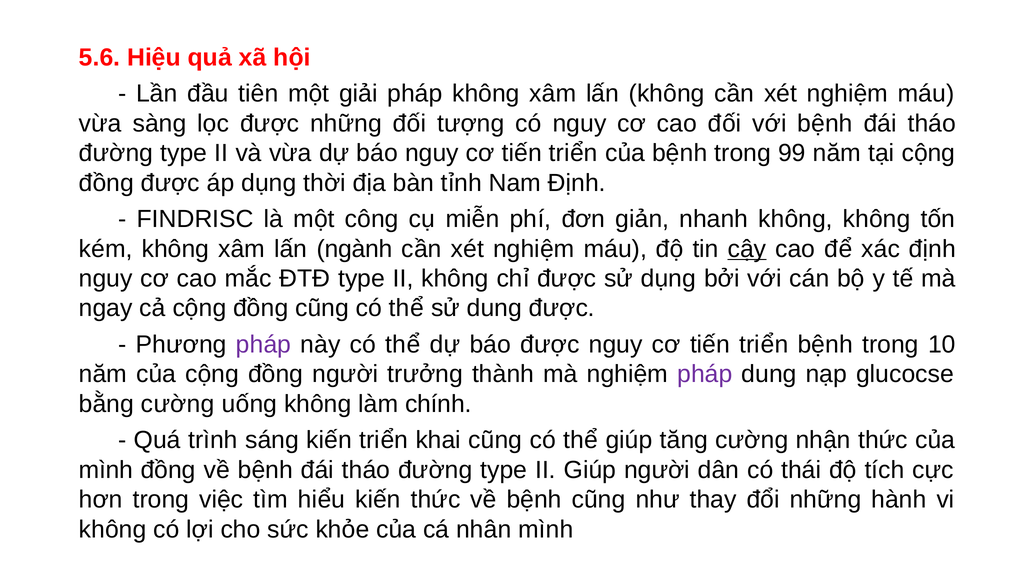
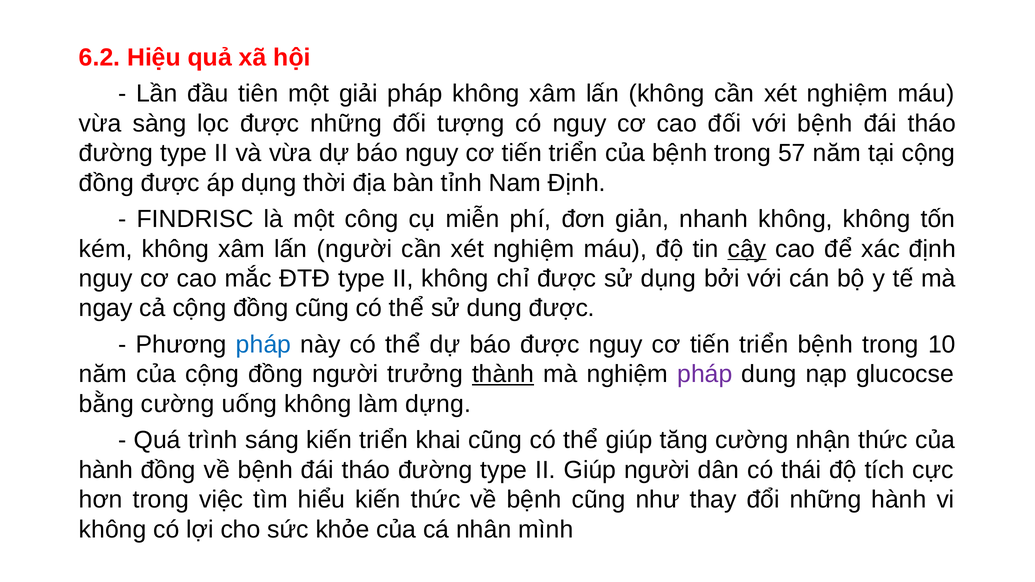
5.6: 5.6 -> 6.2
99: 99 -> 57
lấn ngành: ngành -> người
pháp at (264, 345) colour: purple -> blue
thành underline: none -> present
chính: chính -> dựng
mình at (106, 470): mình -> hành
